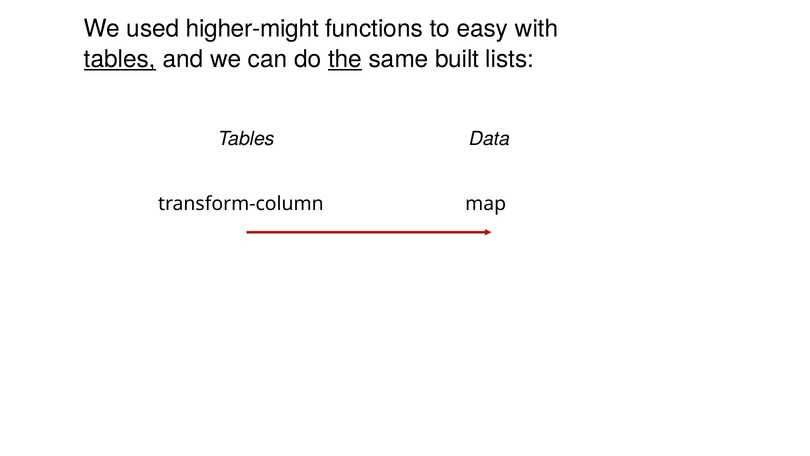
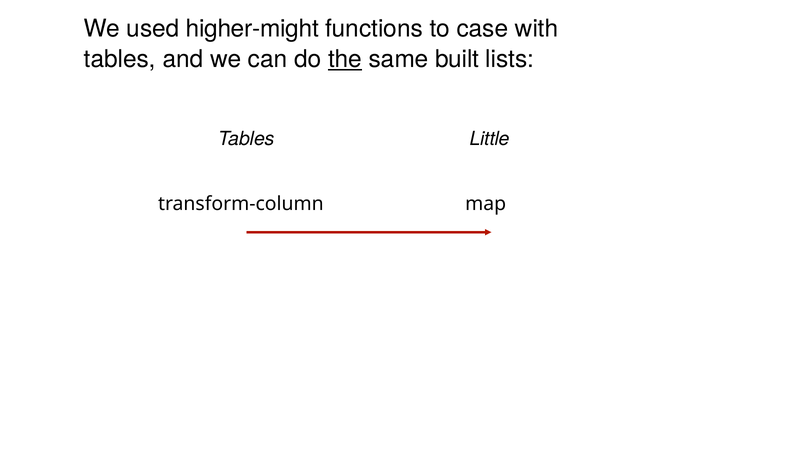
easy: easy -> case
tables at (120, 59) underline: present -> none
Data: Data -> Little
